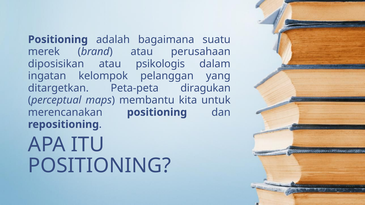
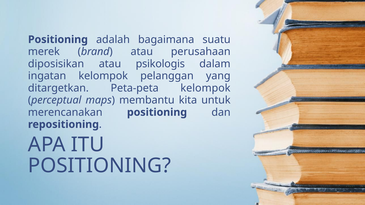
Peta-peta diragukan: diragukan -> kelompok
